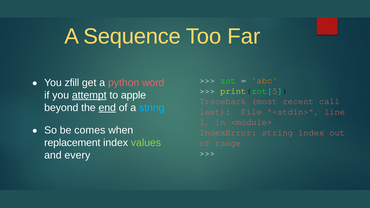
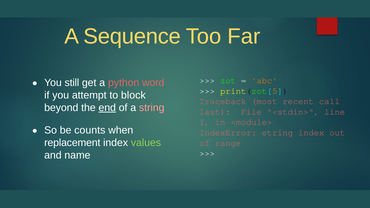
zfill: zfill -> still
attempt underline: present -> none
apple: apple -> block
string at (152, 108) colour: light blue -> pink
comes: comes -> counts
every: every -> name
